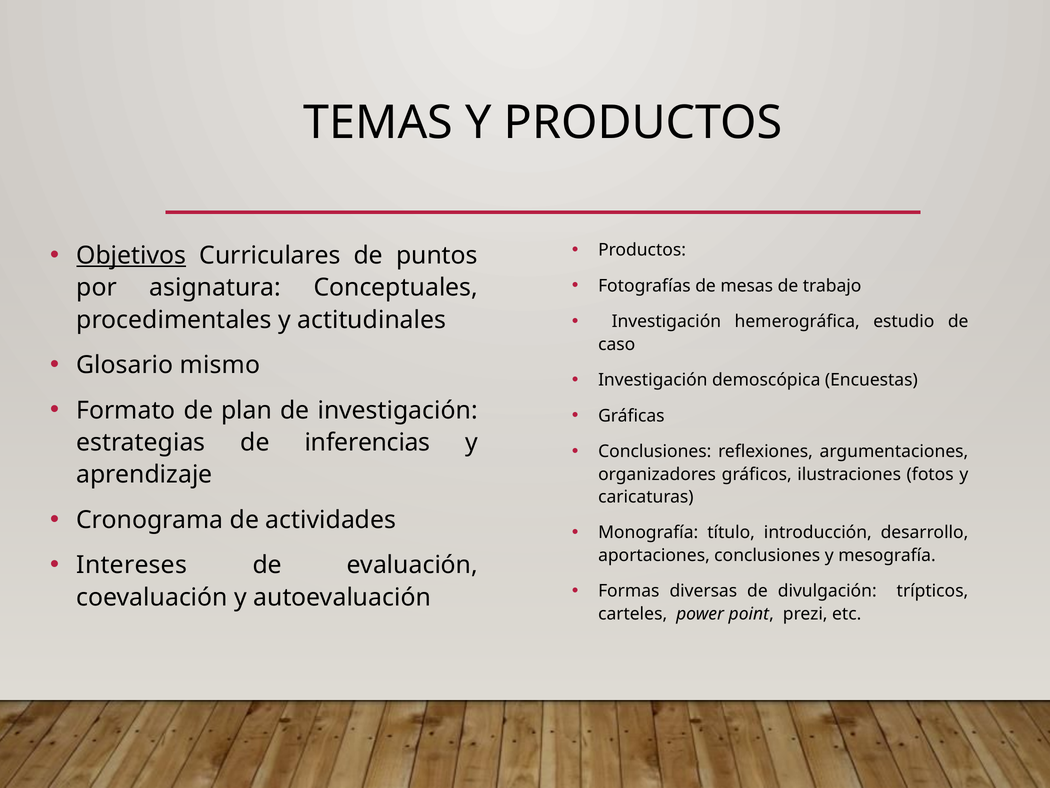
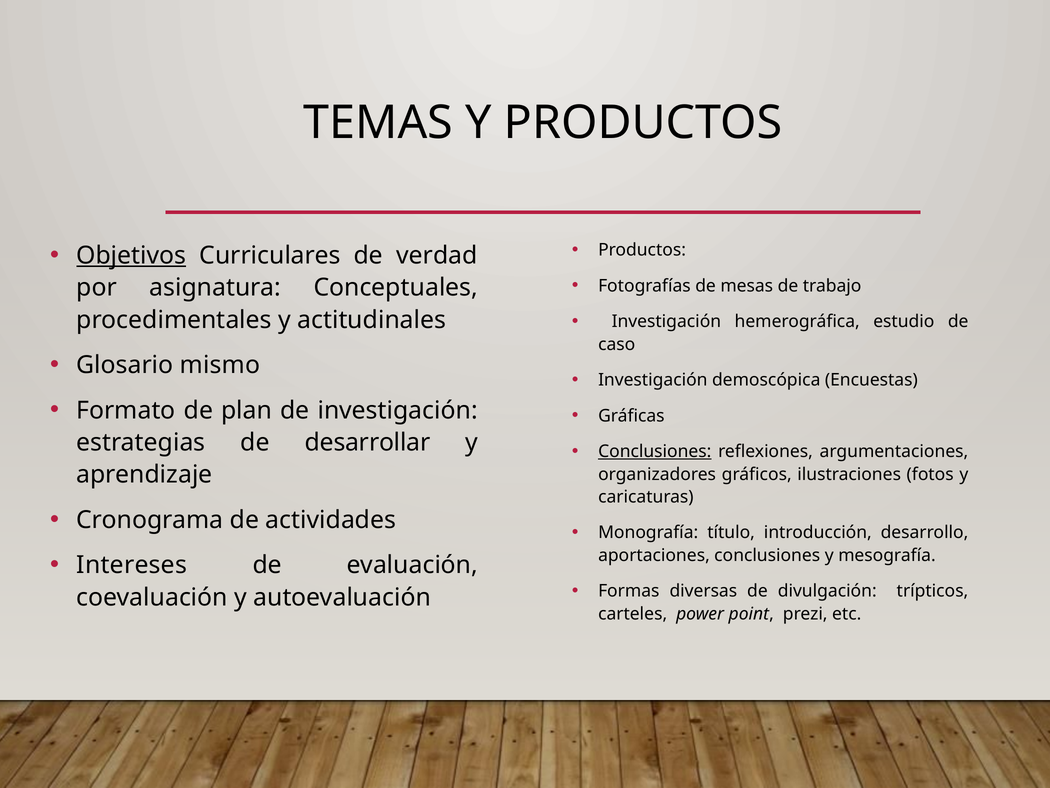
puntos: puntos -> verdad
inferencias: inferencias -> desarrollar
Conclusiones at (655, 451) underline: none -> present
